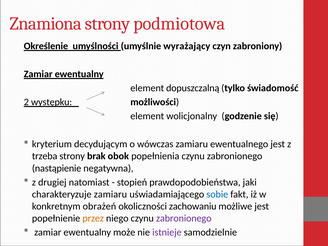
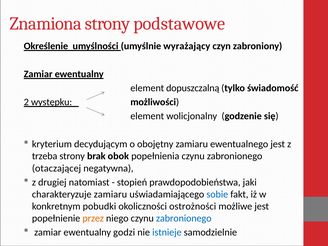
podmiotowa: podmiotowa -> podstawowe
wówczas: wówczas -> obojętny
nastąpienie: nastąpienie -> otaczającej
obrażeń: obrażeń -> pobudki
zachowaniu: zachowaniu -> ostrożności
zabronionego at (184, 218) colour: purple -> blue
może: może -> godzi
istnieje colour: purple -> blue
